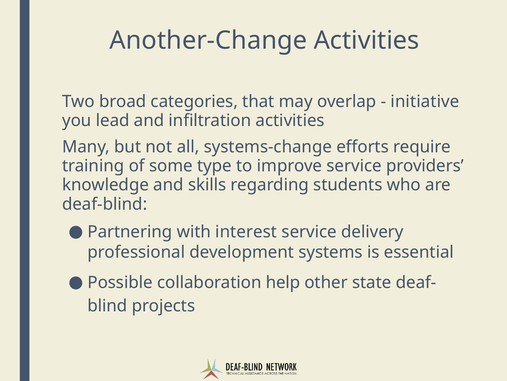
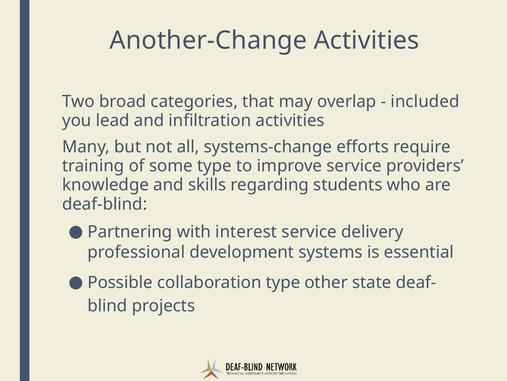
initiative: initiative -> included
collaboration help: help -> type
